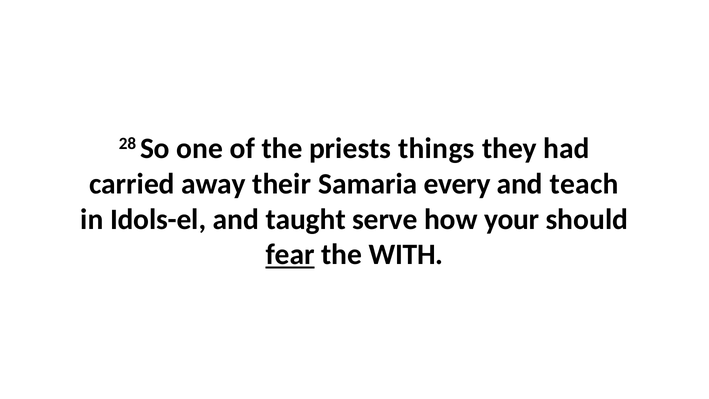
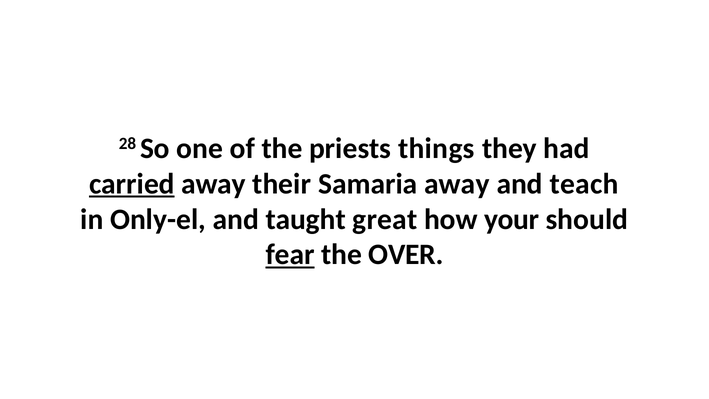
carried underline: none -> present
Samaria every: every -> away
Idols-el: Idols-el -> Only-el
serve: serve -> great
WITH: WITH -> OVER
